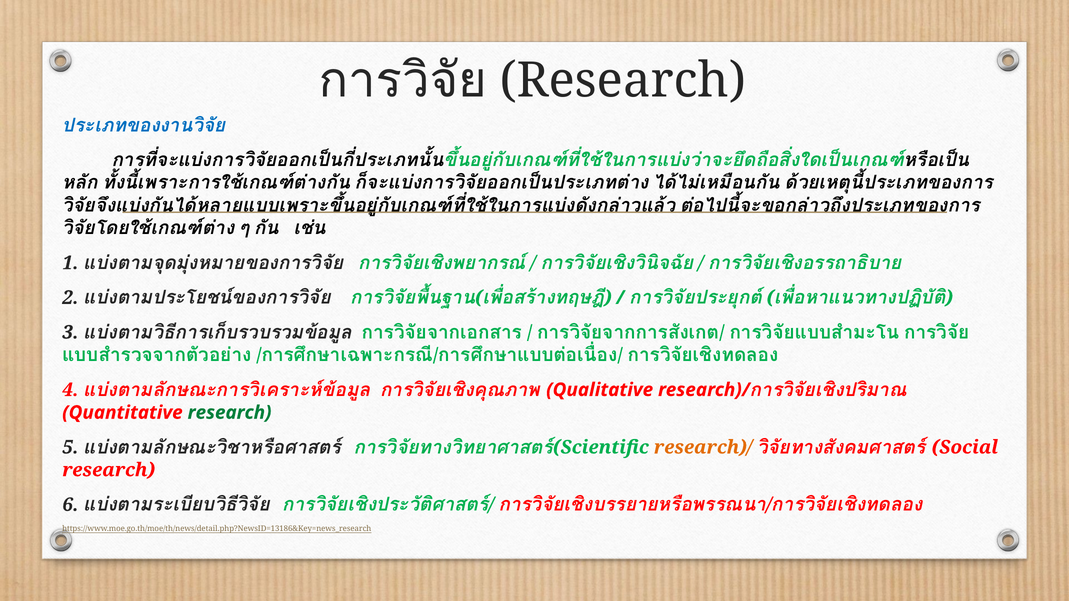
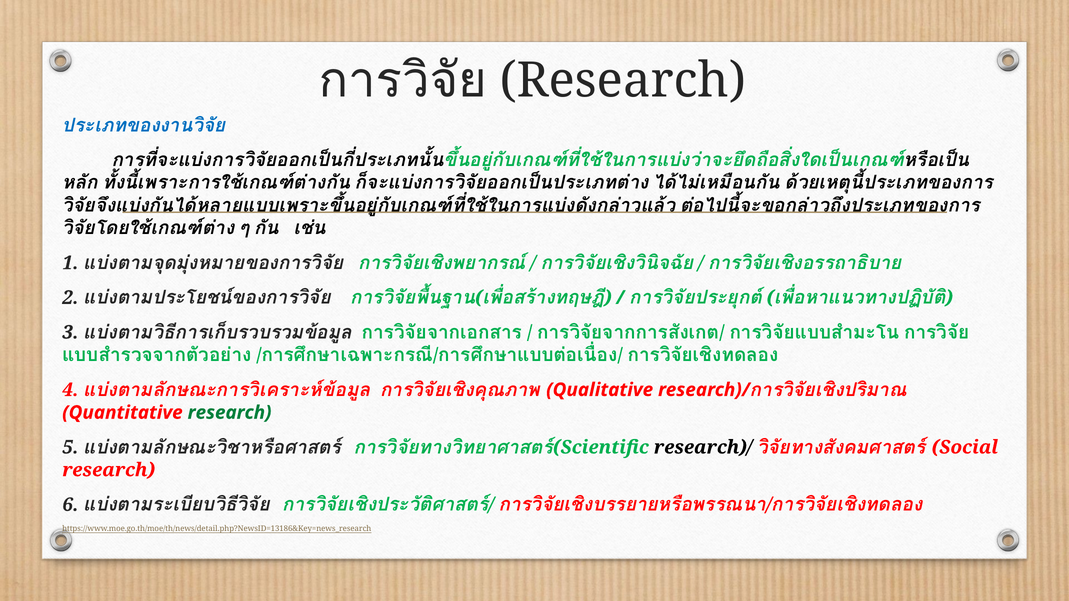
research)/ colour: orange -> black
